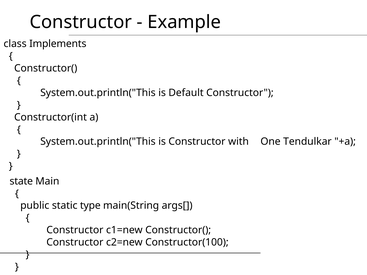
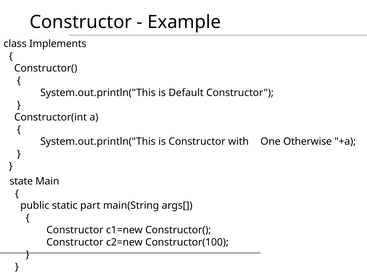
Tendulkar: Tendulkar -> Otherwise
type: type -> part
